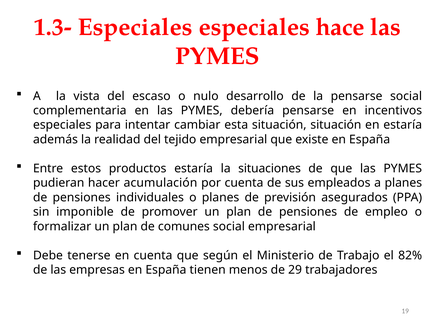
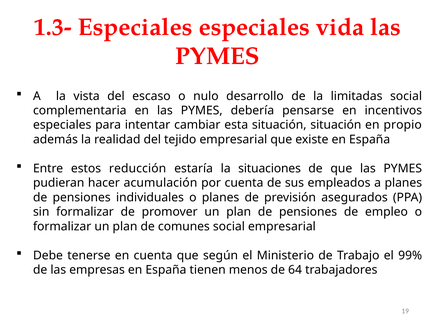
hace: hace -> vida
la pensarse: pensarse -> limitadas
en estaría: estaría -> propio
productos: productos -> reducción
sin imponible: imponible -> formalizar
82%: 82% -> 99%
29: 29 -> 64
